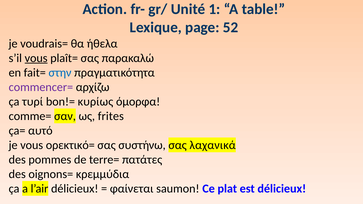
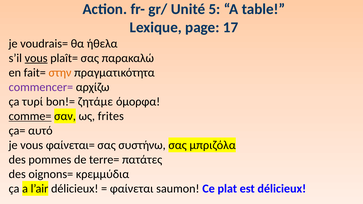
1: 1 -> 5
52: 52 -> 17
στην colour: blue -> orange
κυρίως: κυρίως -> ζητάμε
comme= underline: none -> present
ορεκτικό=: ορεκτικό= -> φαίνεται=
λαχανικά: λαχανικά -> μπριζόλα
